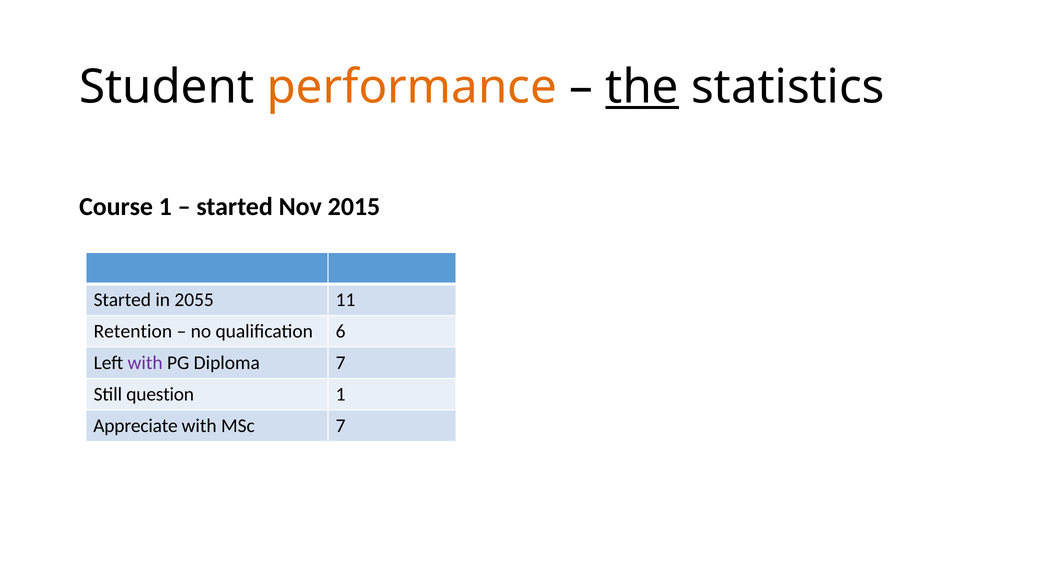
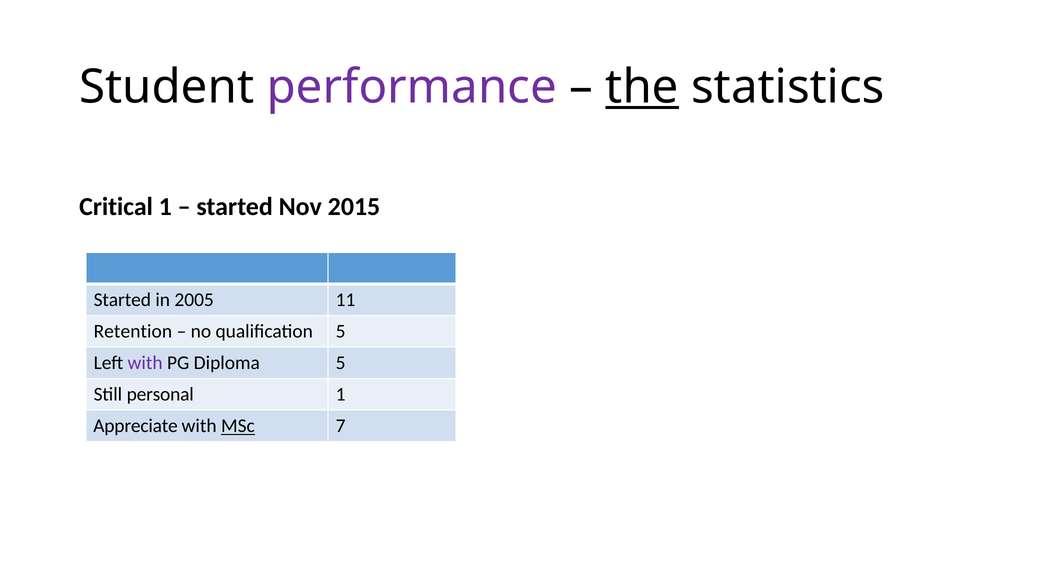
performance colour: orange -> purple
Course: Course -> Critical
2055: 2055 -> 2005
qualification 6: 6 -> 5
Diploma 7: 7 -> 5
question: question -> personal
MSc underline: none -> present
